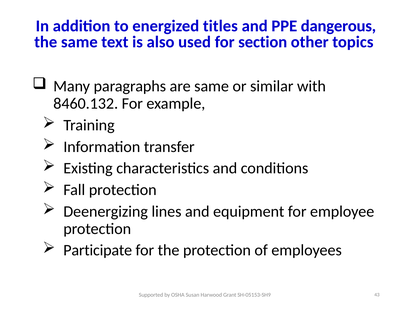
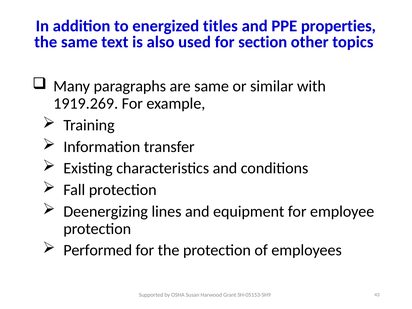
dangerous: dangerous -> properties
8460.132: 8460.132 -> 1919.269
Participate: Participate -> Performed
